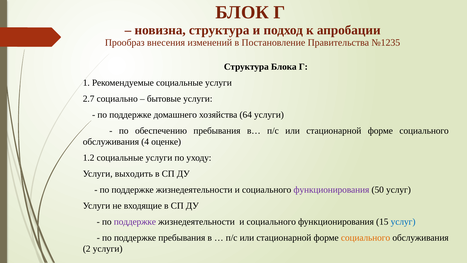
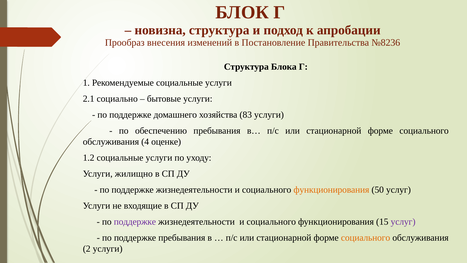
№1235: №1235 -> №8236
2.7: 2.7 -> 2.1
64: 64 -> 83
выходить: выходить -> жилищно
функционирования at (331, 189) colour: purple -> orange
услуг at (403, 221) colour: blue -> purple
